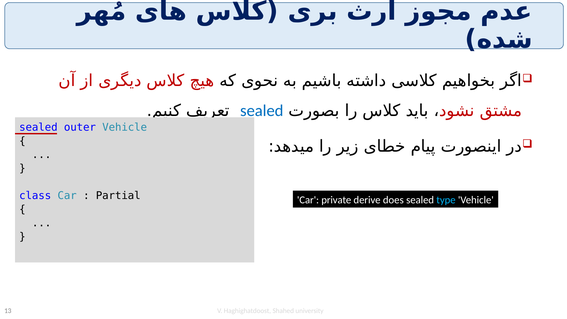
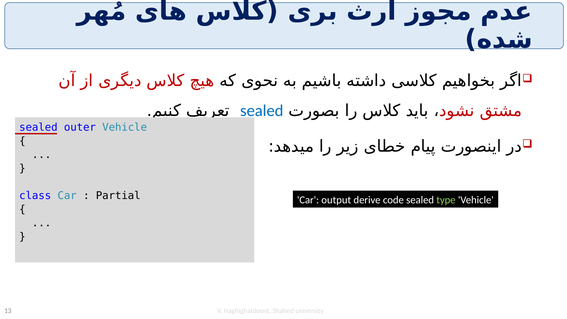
private: private -> output
does: does -> code
type colour: light blue -> light green
